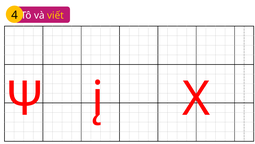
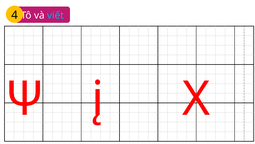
viết colour: yellow -> light blue
